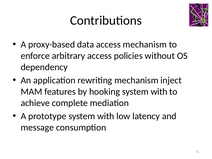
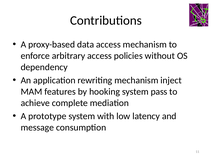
hooking system with: with -> pass
